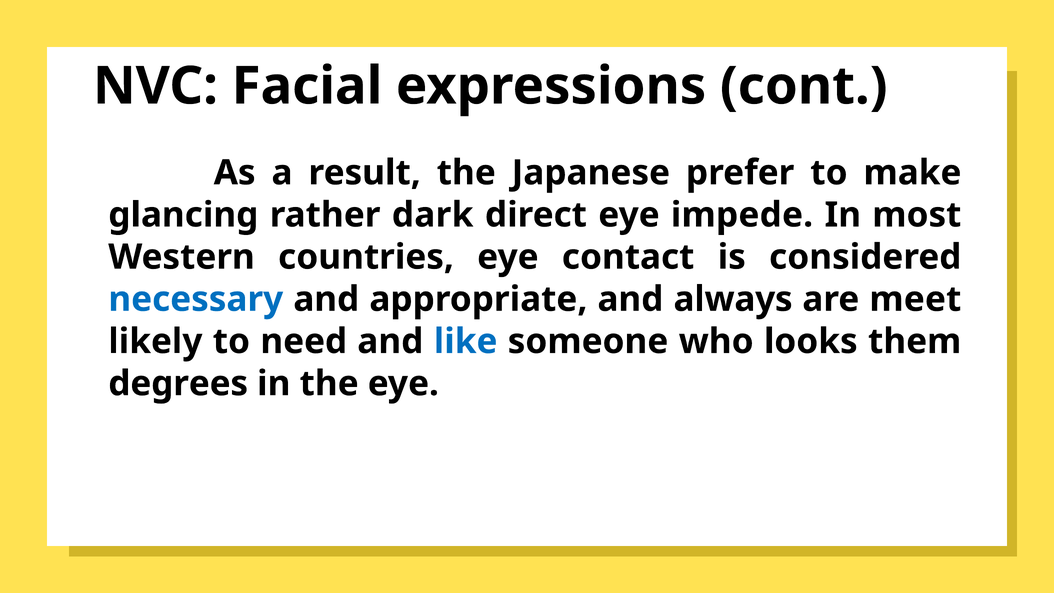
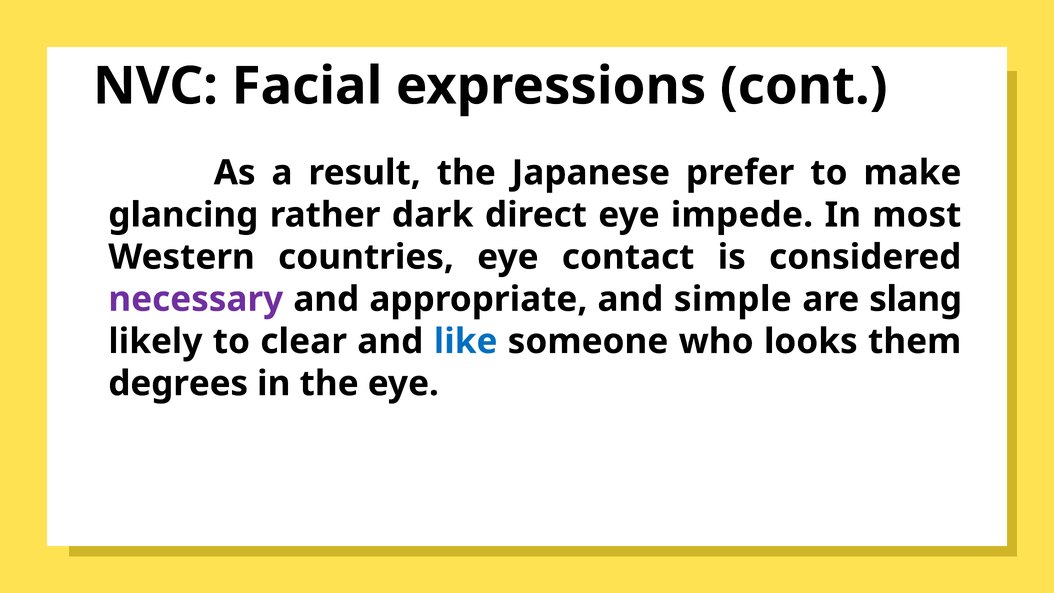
necessary colour: blue -> purple
always: always -> simple
meet: meet -> slang
need: need -> clear
